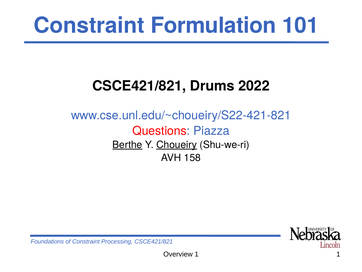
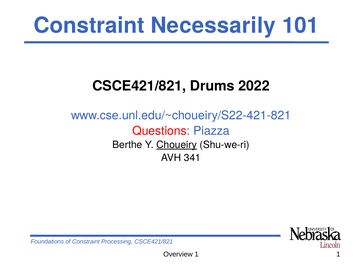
Formulation: Formulation -> Necessarily
Berthe underline: present -> none
158: 158 -> 341
